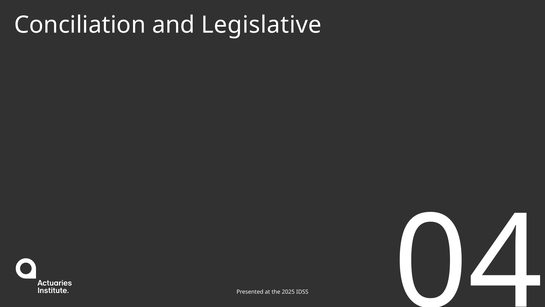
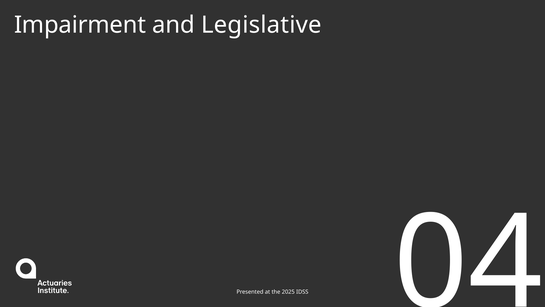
Conciliation: Conciliation -> Impairment
